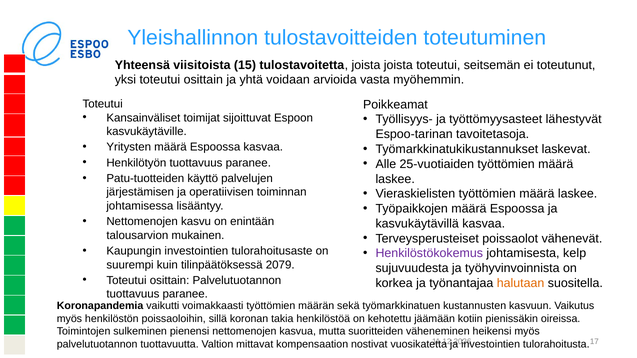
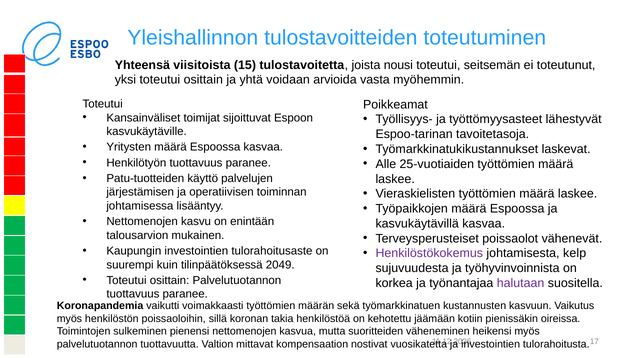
joista joista: joista -> nousi
2079: 2079 -> 2049
halutaan colour: orange -> purple
